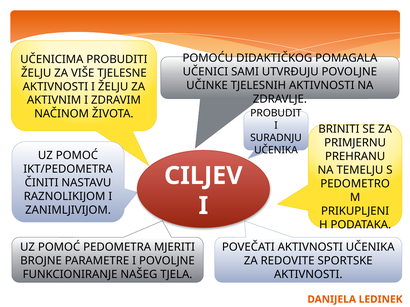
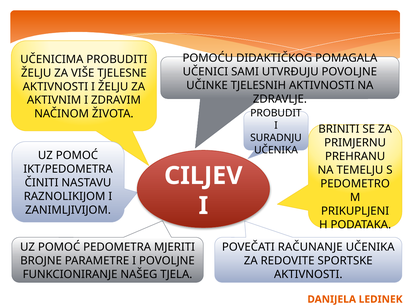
POVEČATI AKTIVNOSTI: AKTIVNOSTI -> RAČUNANJE
